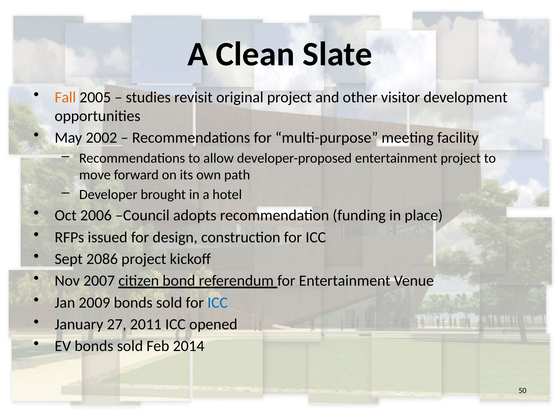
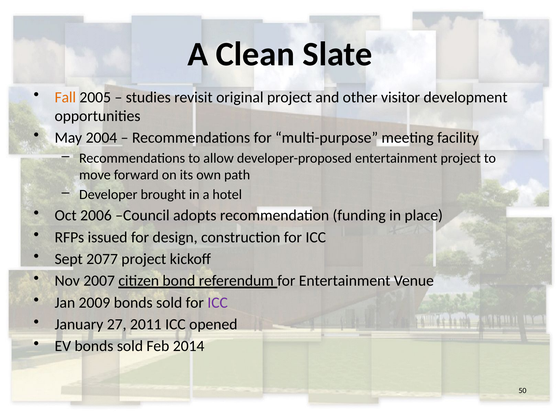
2002: 2002 -> 2004
2086: 2086 -> 2077
ICC at (218, 303) colour: blue -> purple
